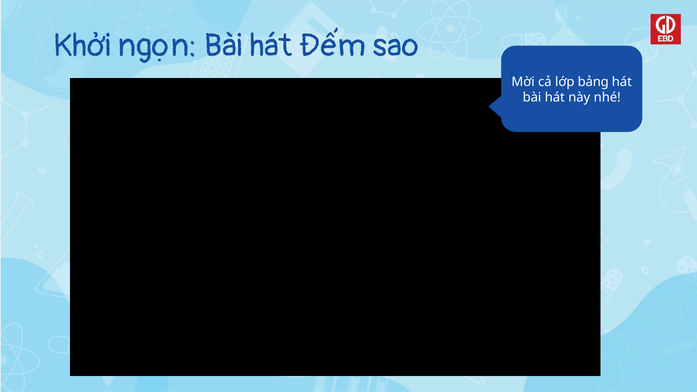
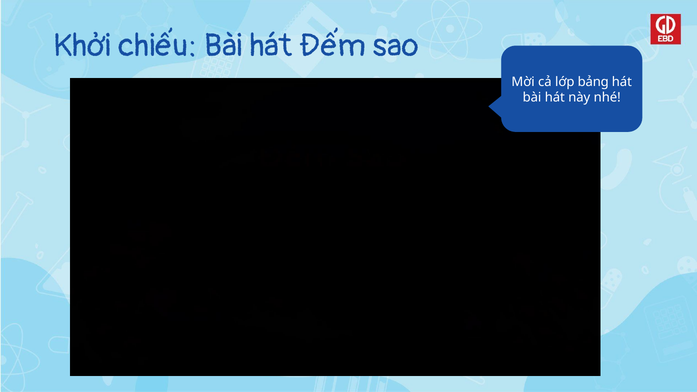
ngọn: ngọn -> chiếu
